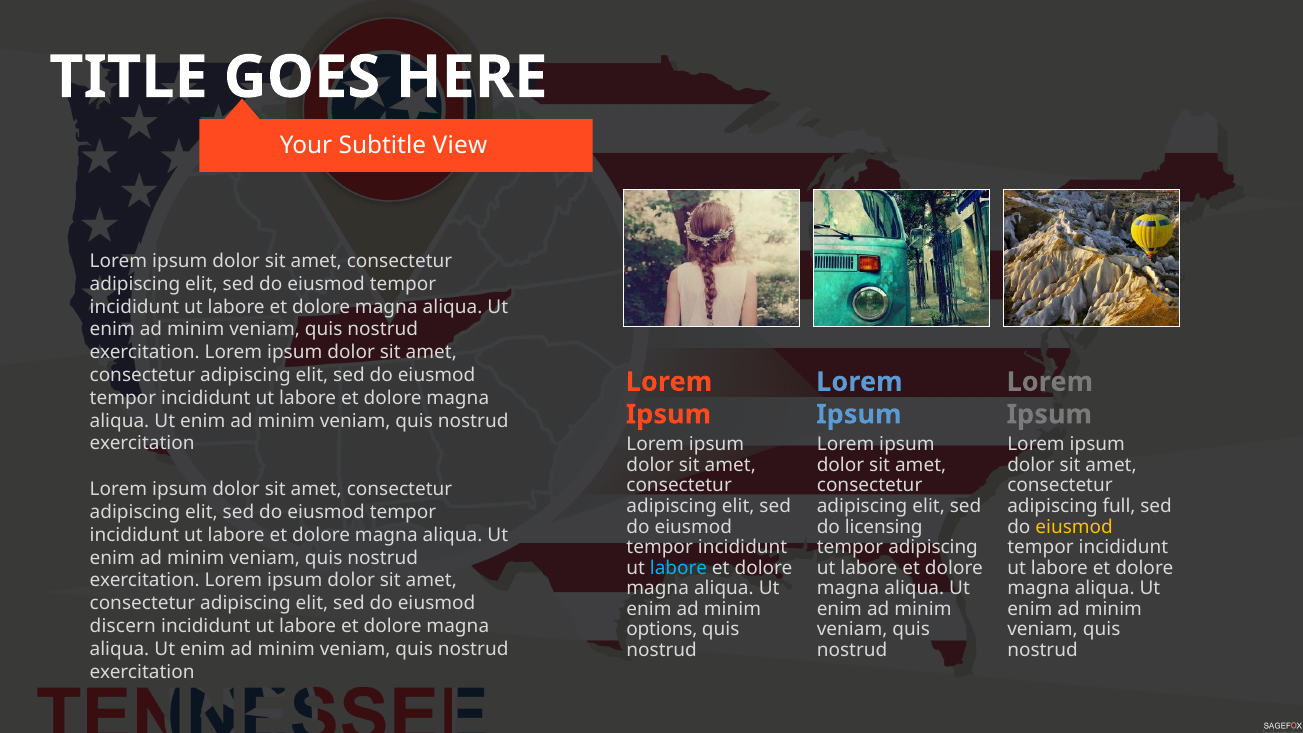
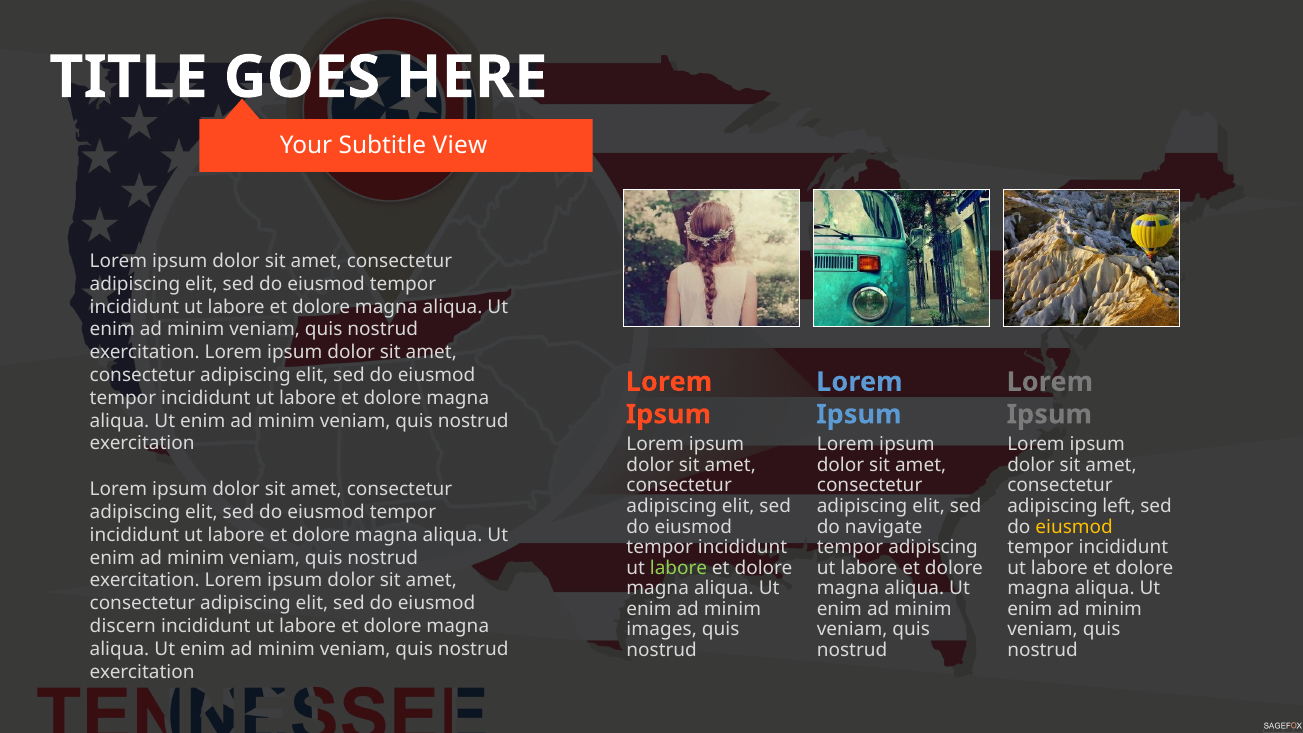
full: full -> left
licensing: licensing -> navigate
labore at (679, 568) colour: light blue -> light green
options: options -> images
